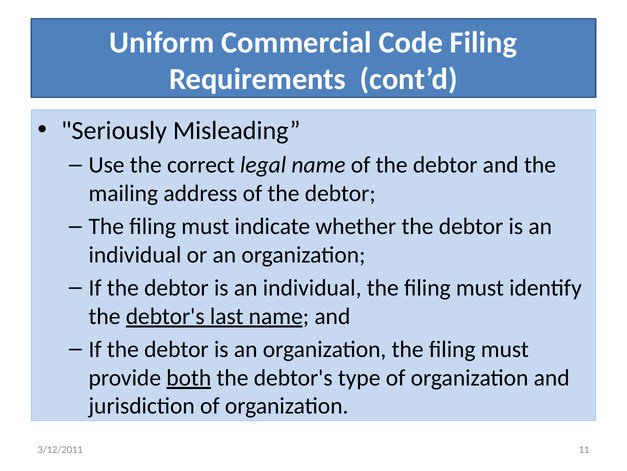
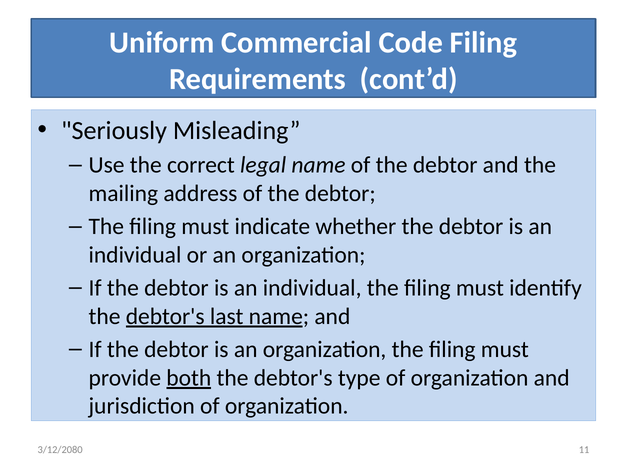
3/12/2011: 3/12/2011 -> 3/12/2080
